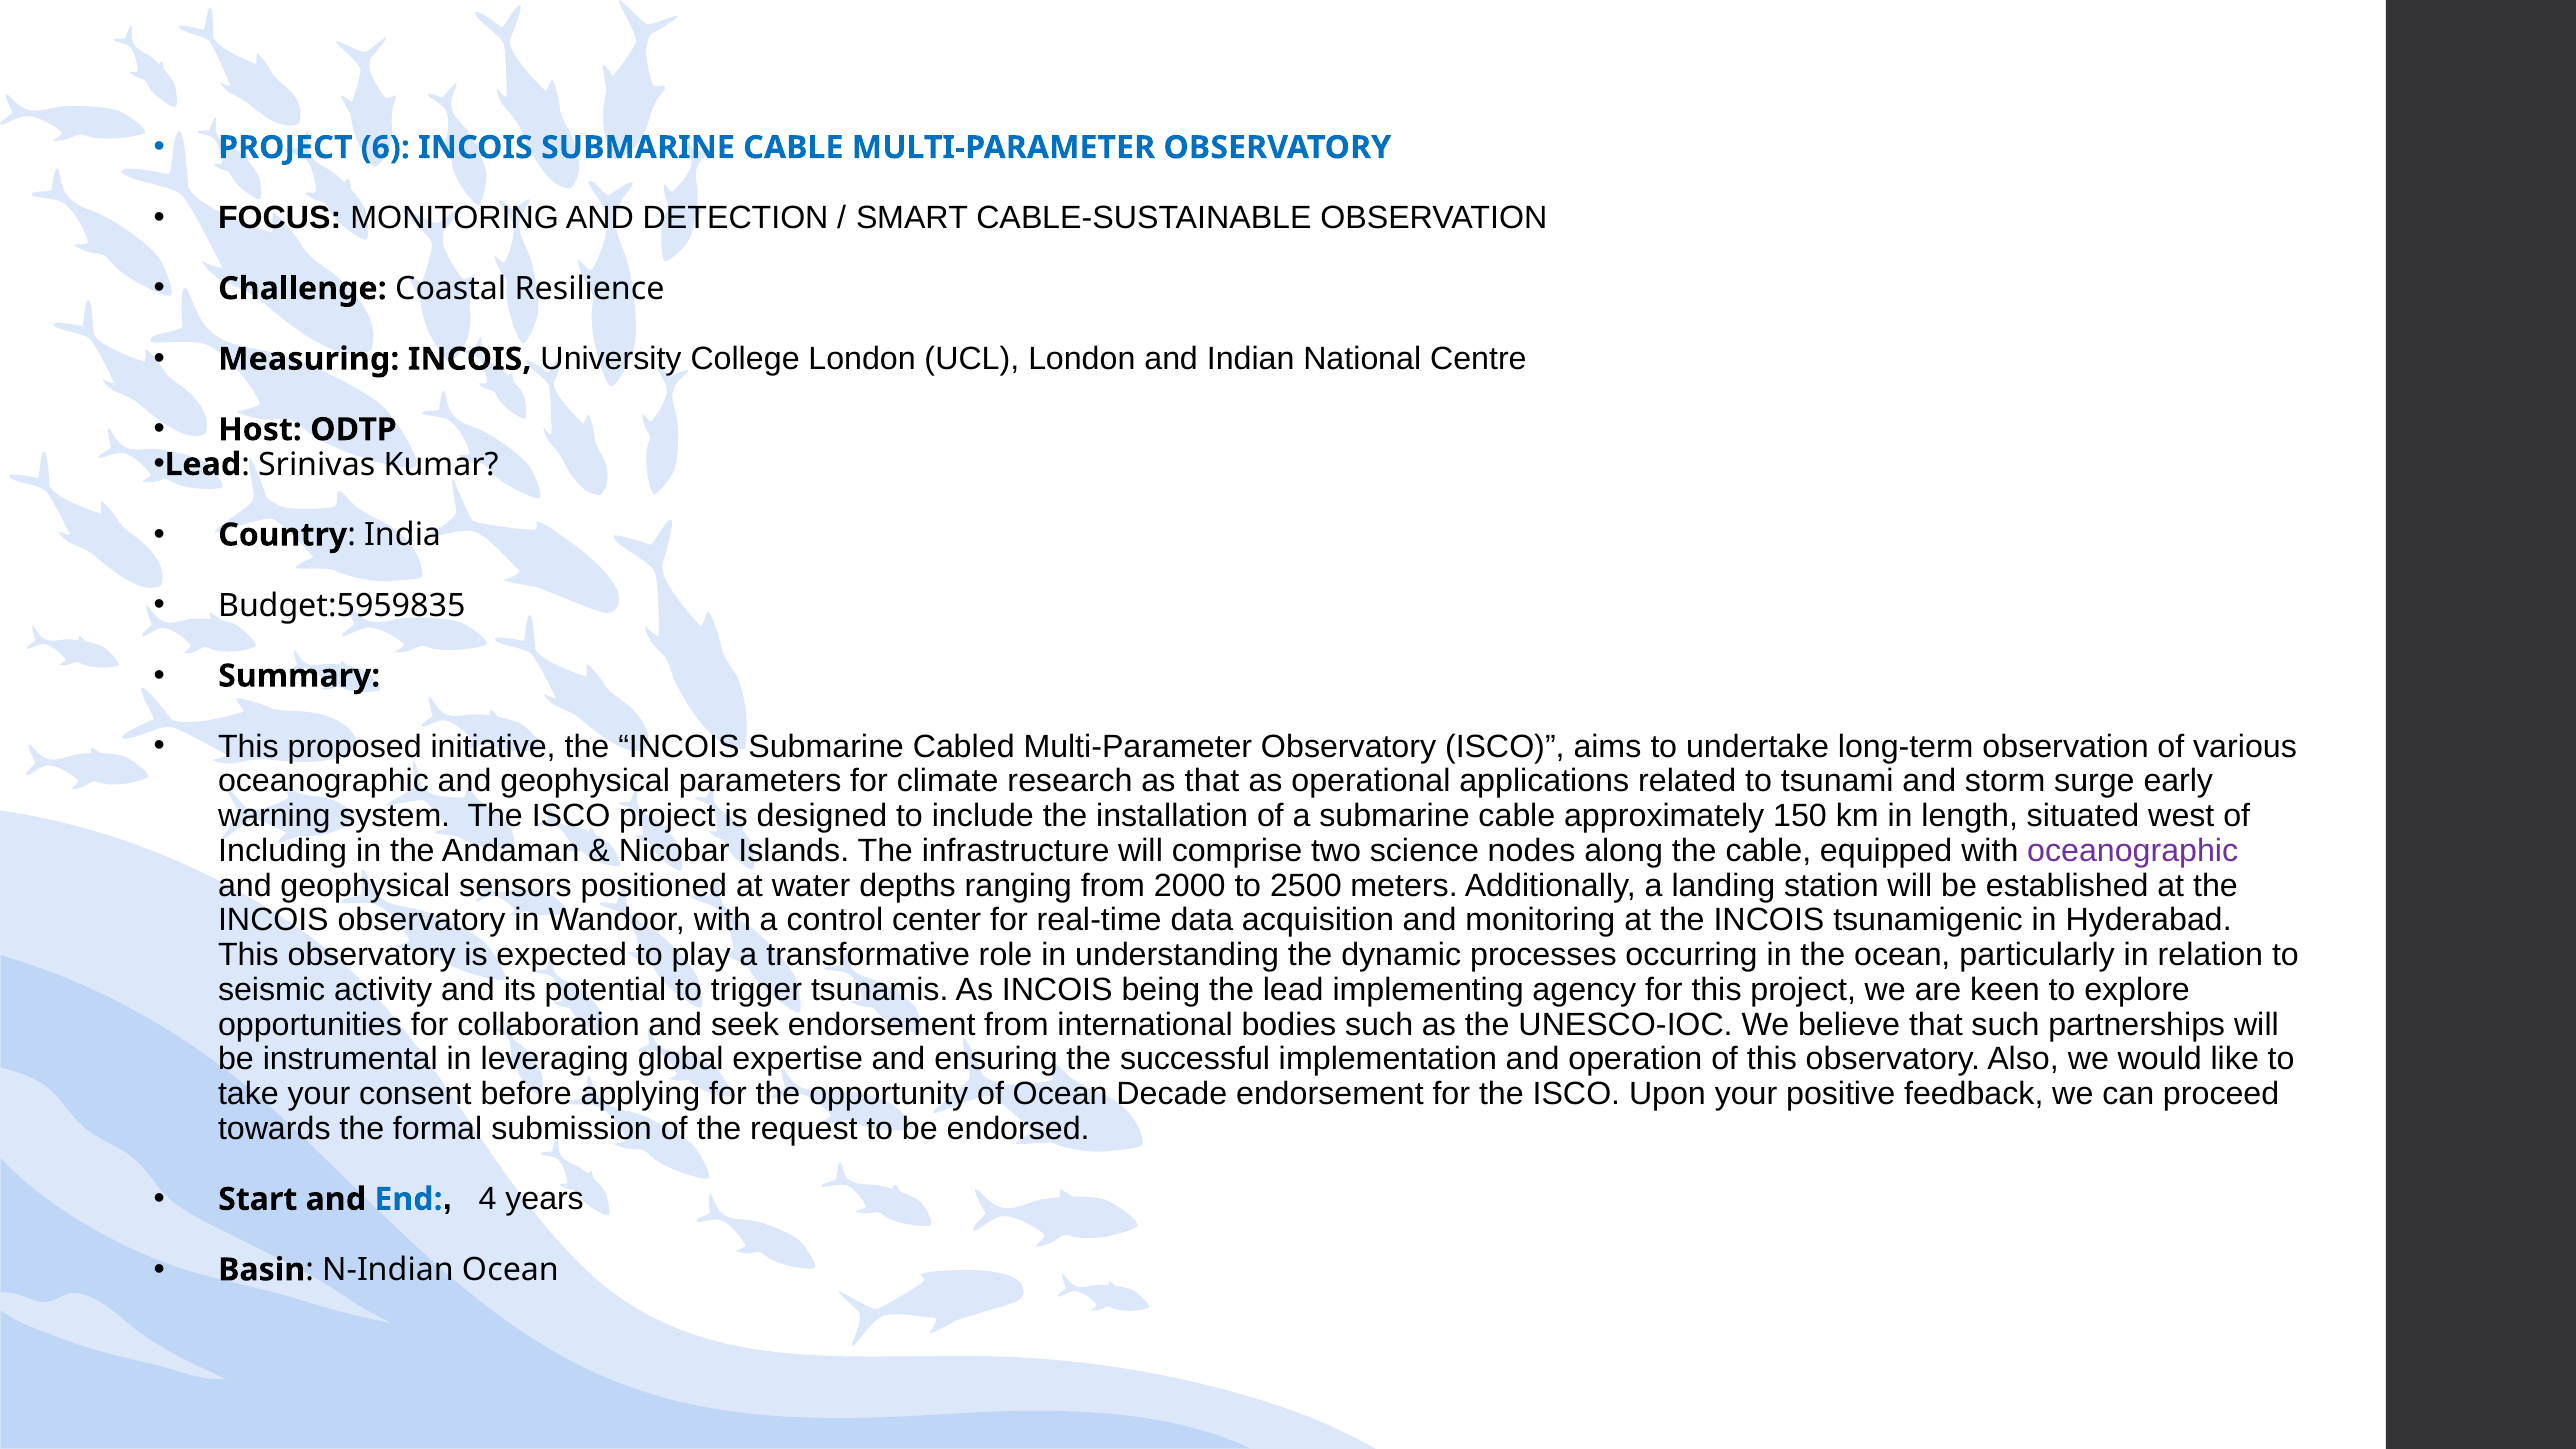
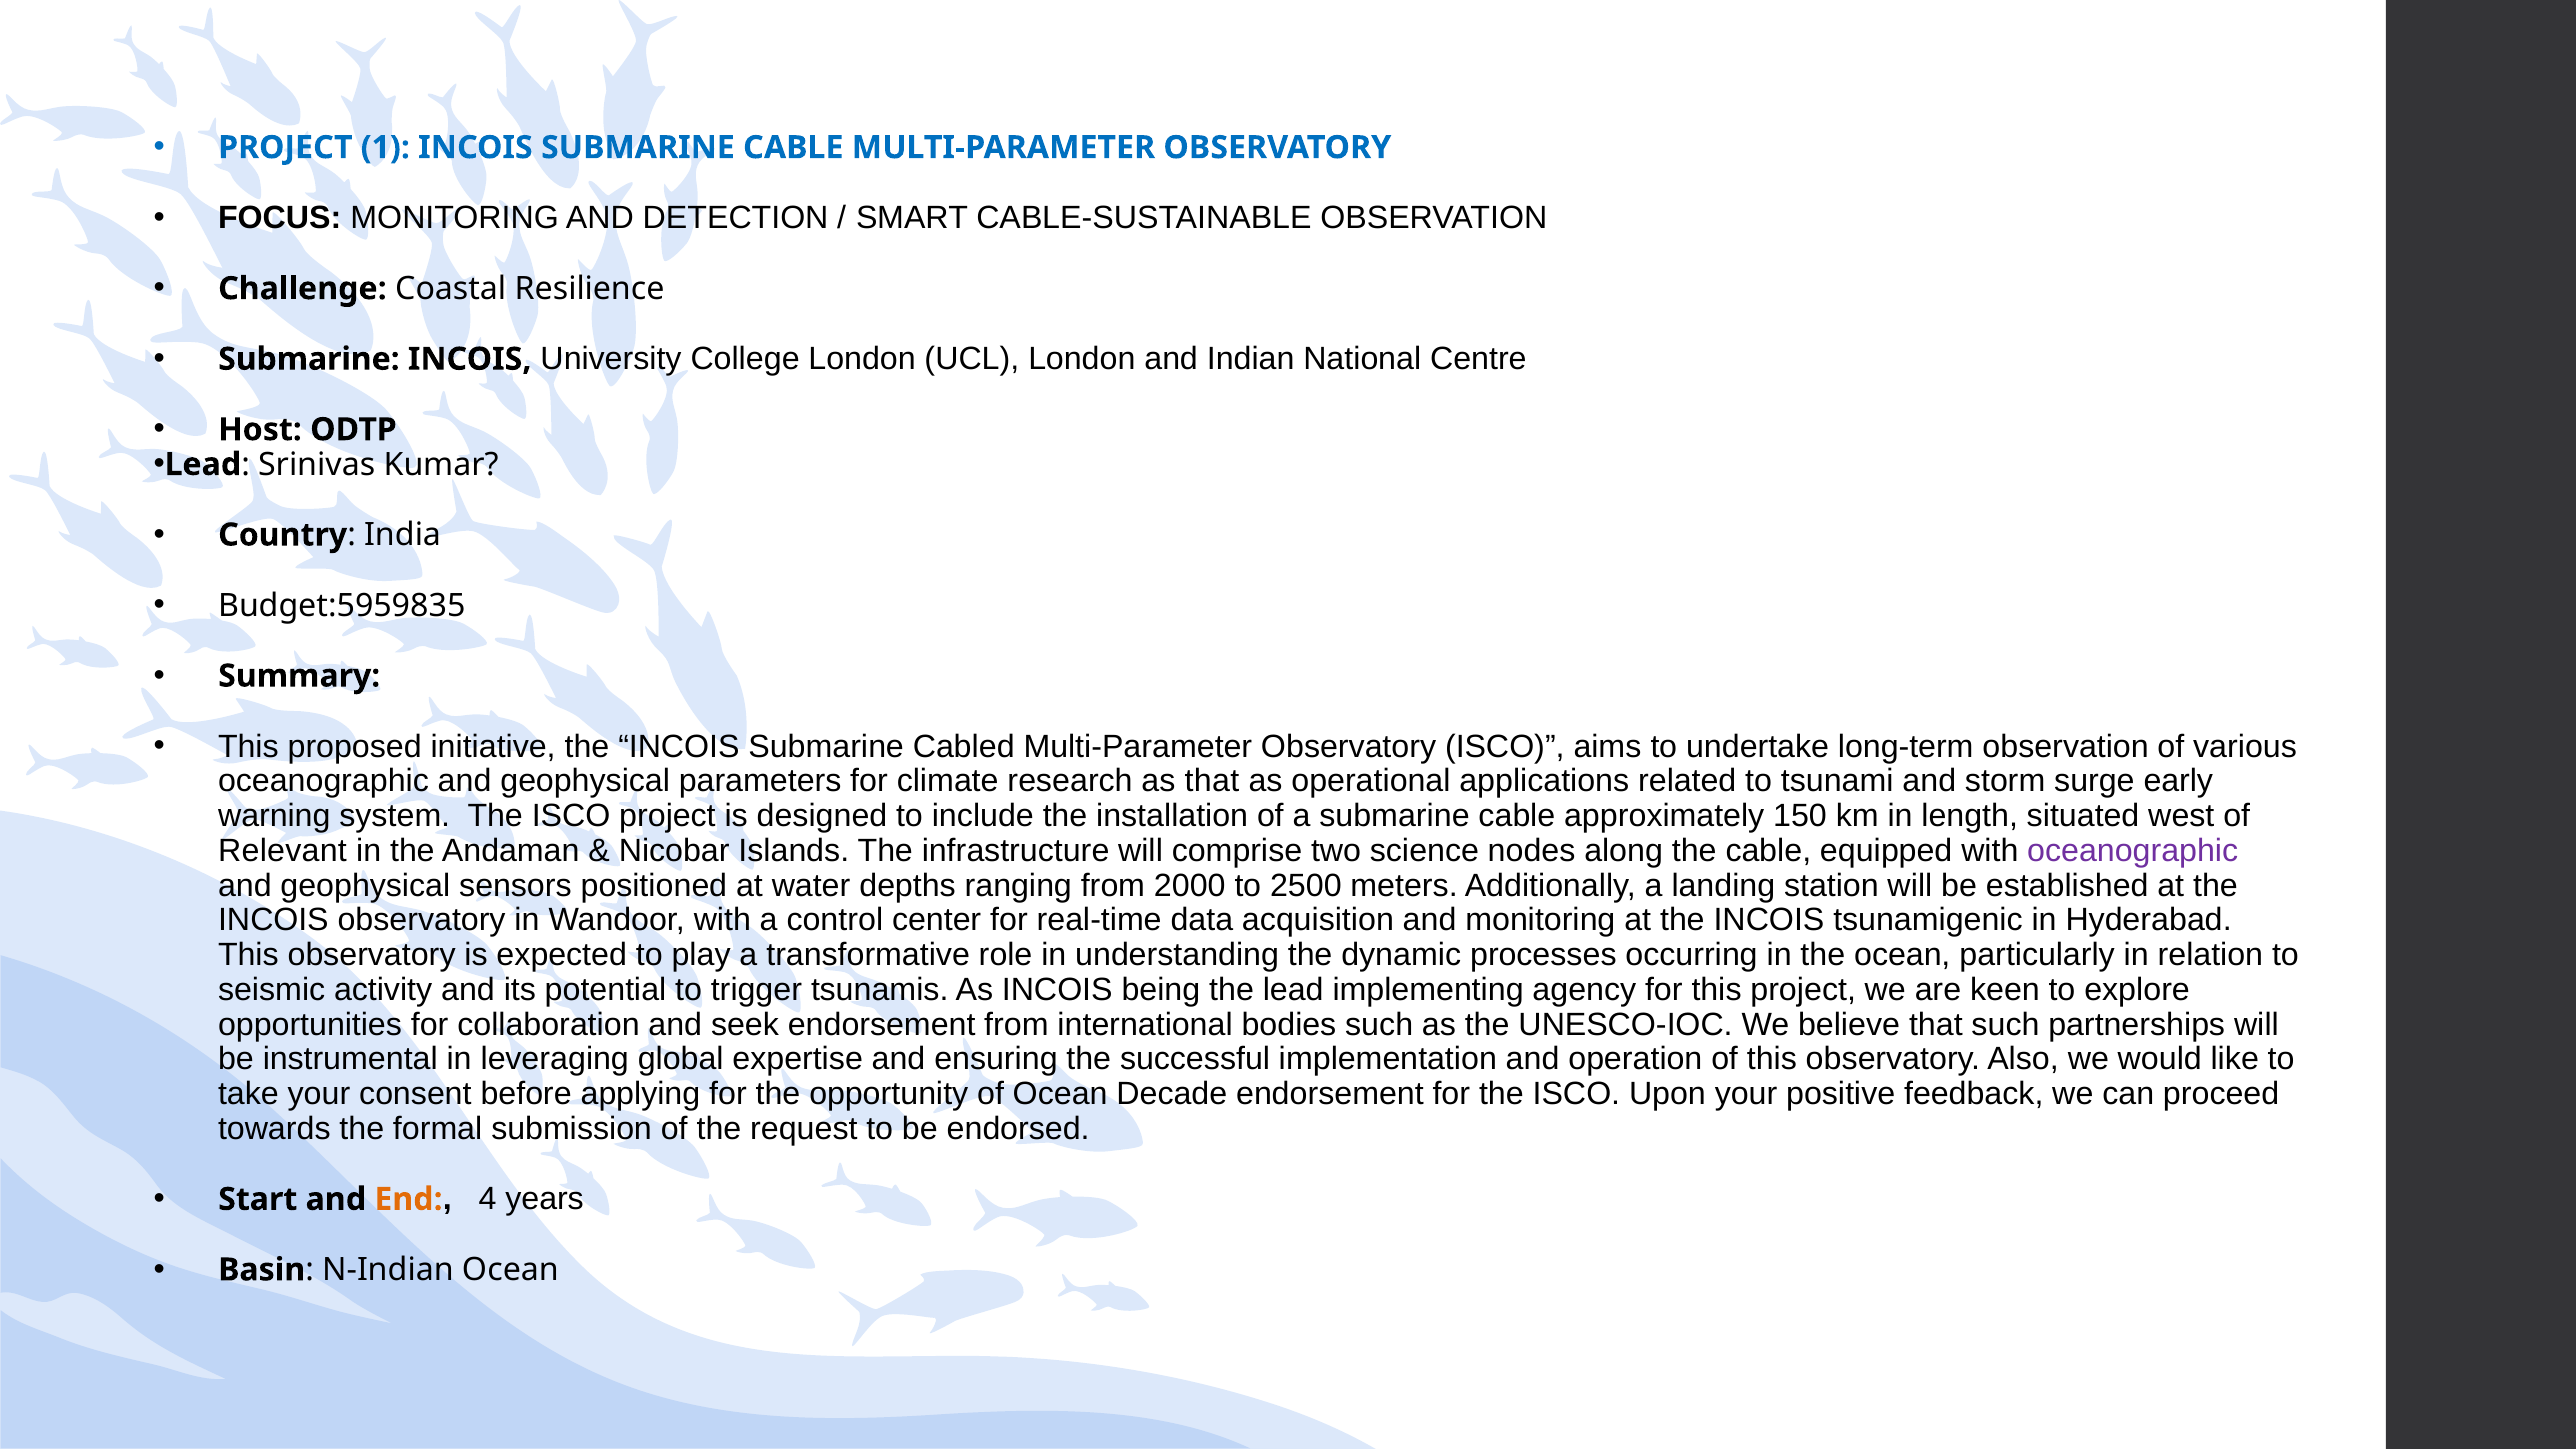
6: 6 -> 1
Measuring at (309, 359): Measuring -> Submarine
Including: Including -> Relevant
End colour: blue -> orange
